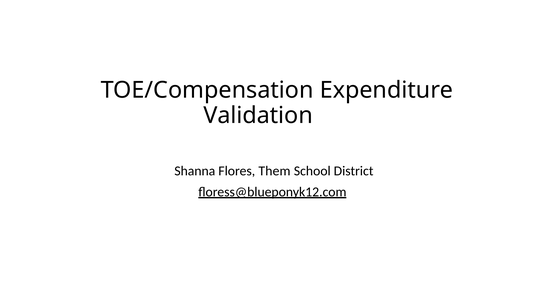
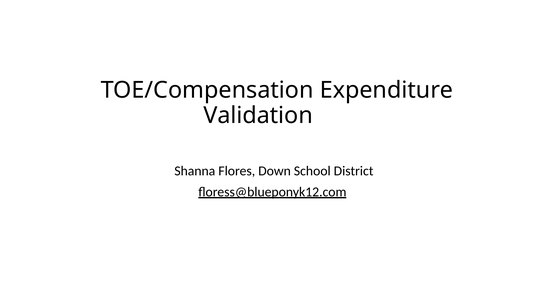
Them: Them -> Down
